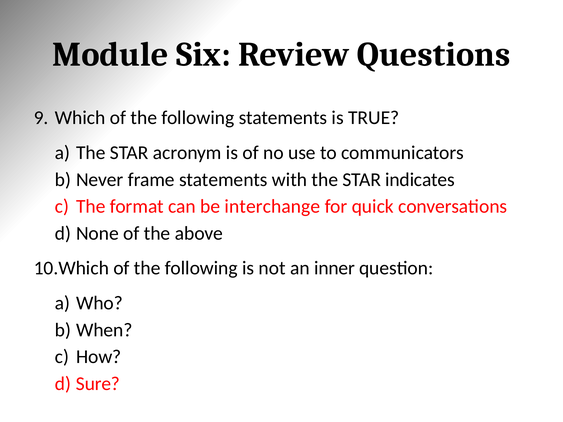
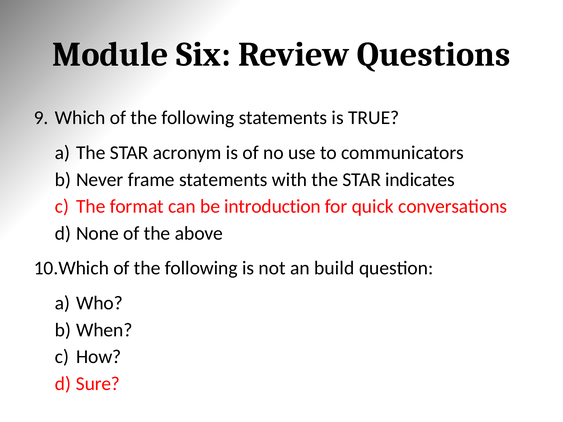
interchange: interchange -> introduction
inner: inner -> build
